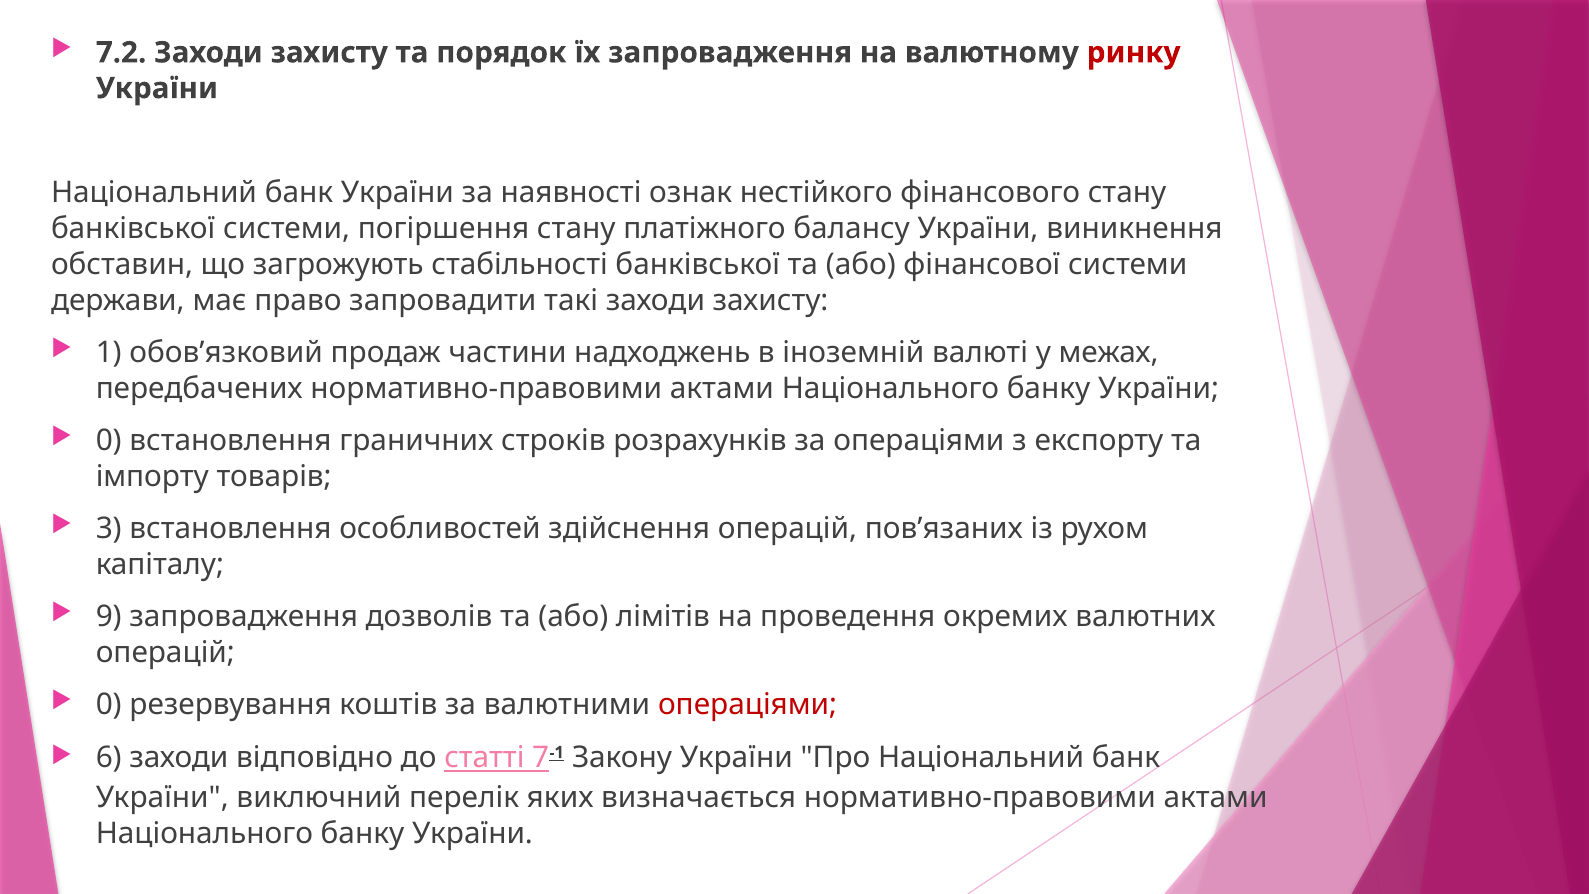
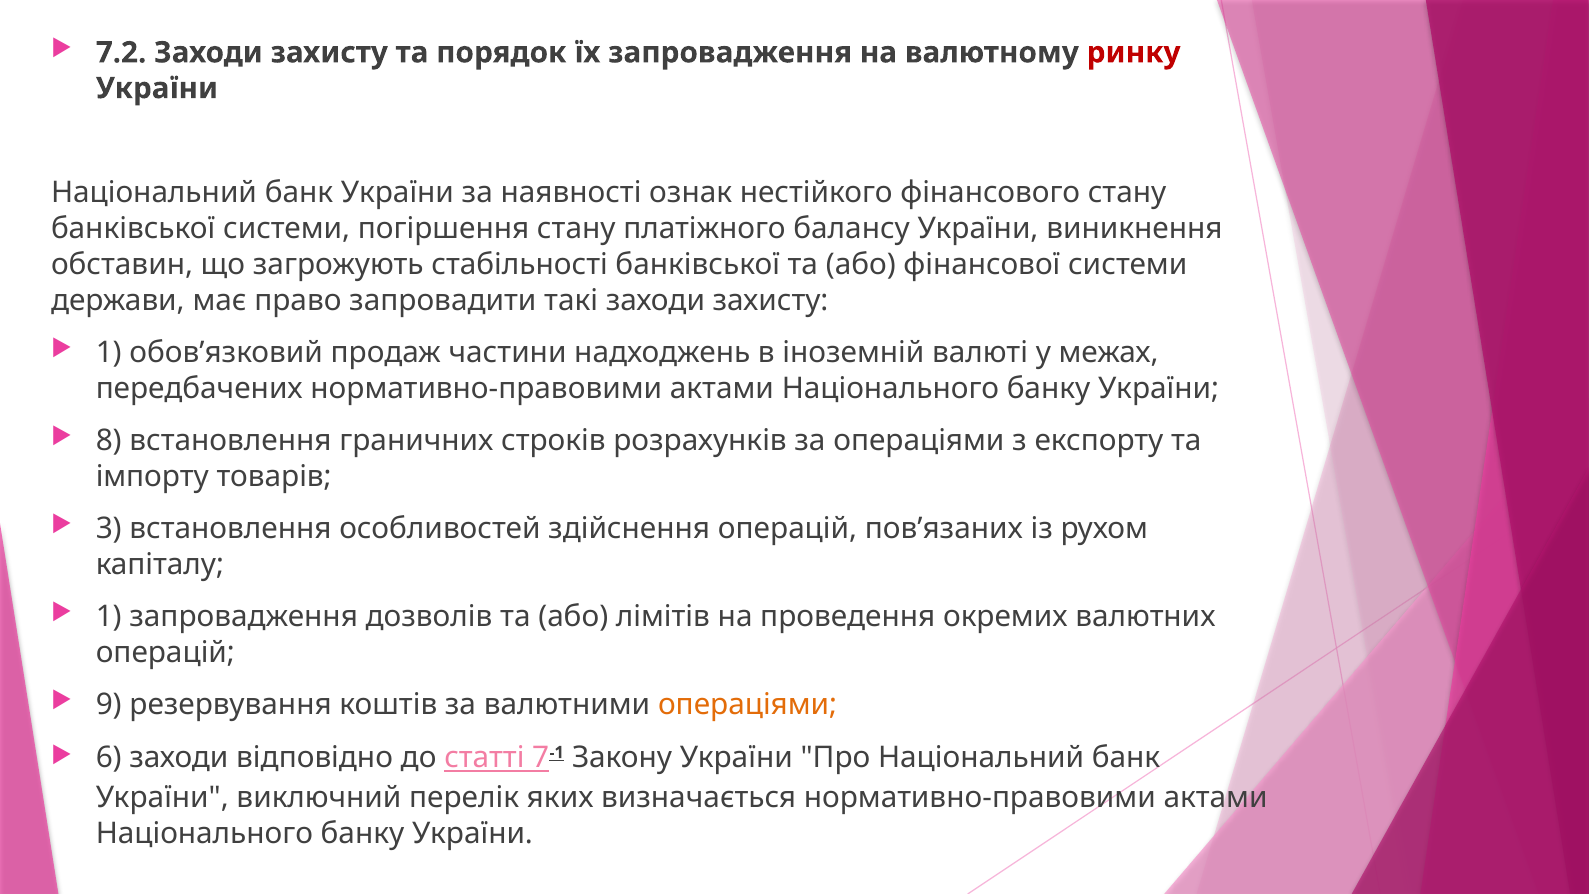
0 at (109, 441): 0 -> 8
9 at (109, 617): 9 -> 1
0 at (109, 705): 0 -> 9
операціями at (748, 705) colour: red -> orange
